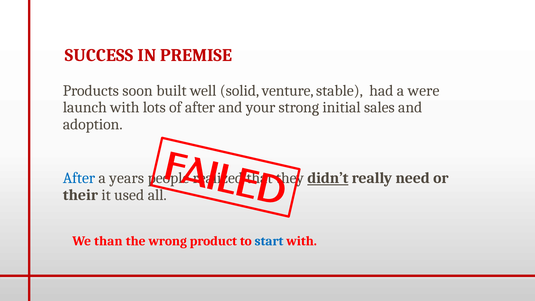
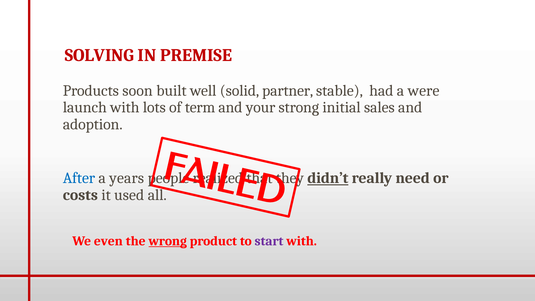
SUCCESS: SUCCESS -> SOLVING
venture: venture -> partner
of after: after -> term
their: their -> costs
than: than -> even
wrong underline: none -> present
start colour: blue -> purple
